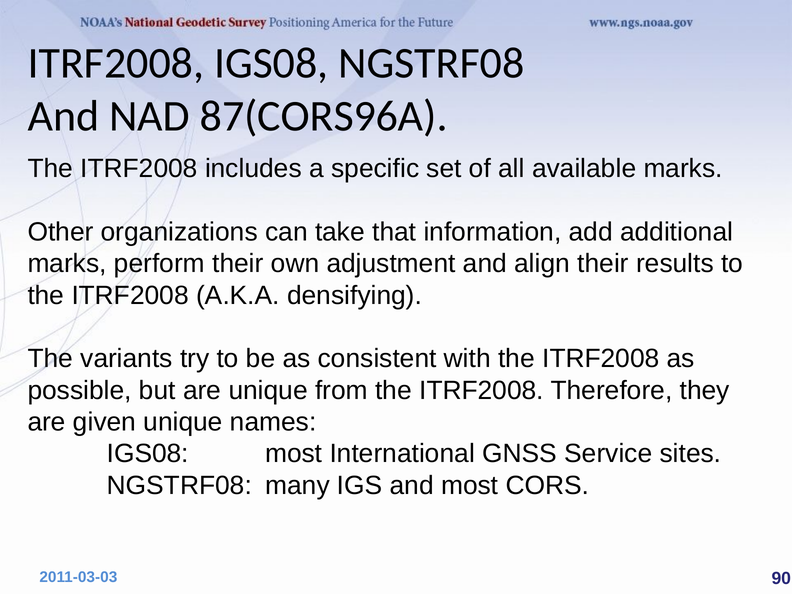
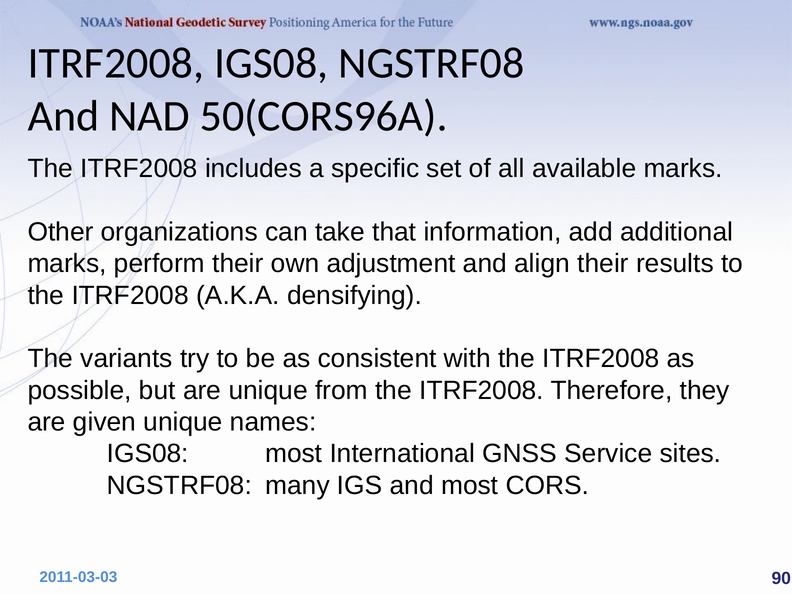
87(CORS96A: 87(CORS96A -> 50(CORS96A
